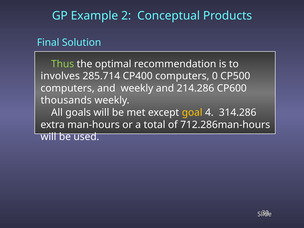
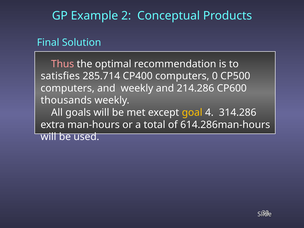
Thus colour: light green -> pink
involves: involves -> satisfies
712.286man-hours: 712.286man-hours -> 614.286man-hours
